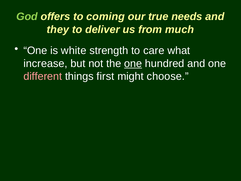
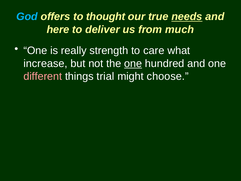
God colour: light green -> light blue
coming: coming -> thought
needs underline: none -> present
they: they -> here
white: white -> really
first: first -> trial
